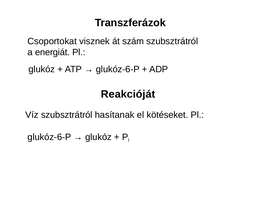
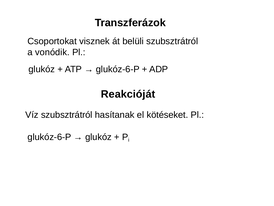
szám: szám -> belüli
energiát: energiát -> vonódik
